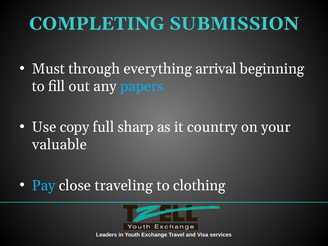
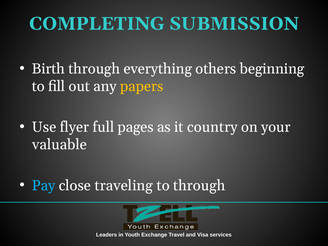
Must: Must -> Birth
arrival: arrival -> others
papers colour: light blue -> yellow
copy: copy -> flyer
sharp: sharp -> pages
to clothing: clothing -> through
